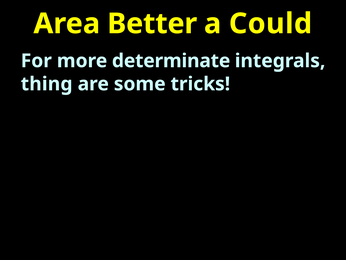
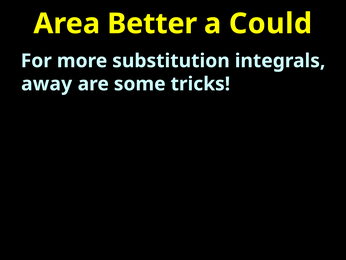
determinate: determinate -> substitution
thing: thing -> away
